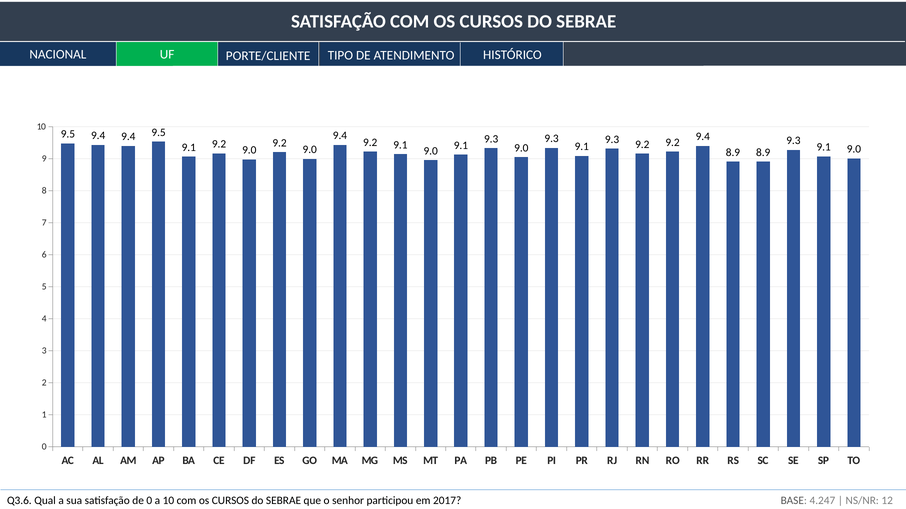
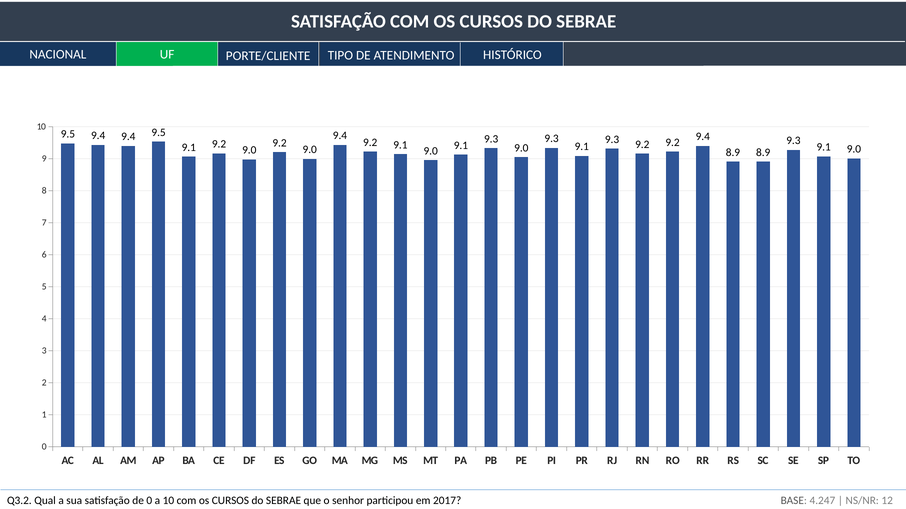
Q3.6: Q3.6 -> Q3.2
